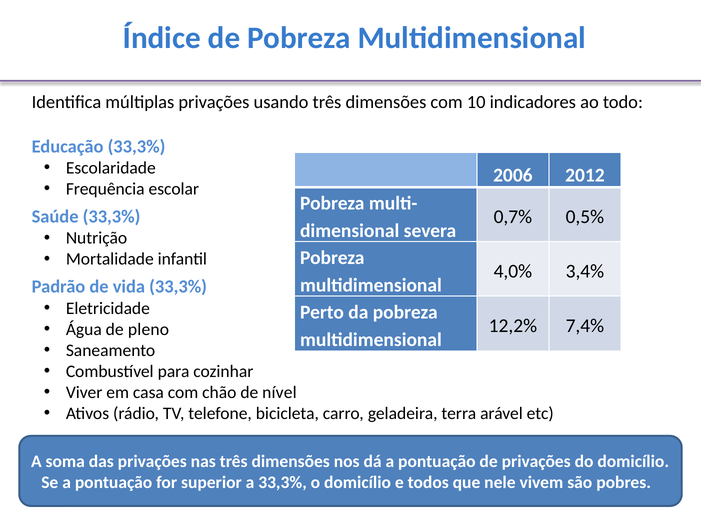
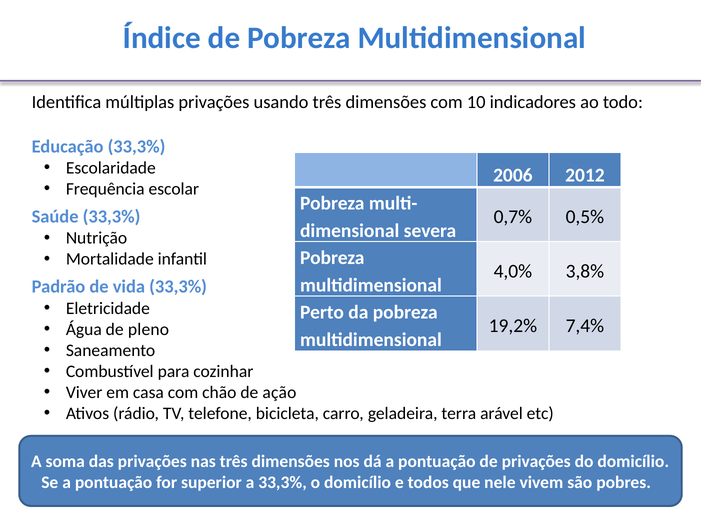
3,4%: 3,4% -> 3,8%
12,2%: 12,2% -> 19,2%
nível: nível -> ação
